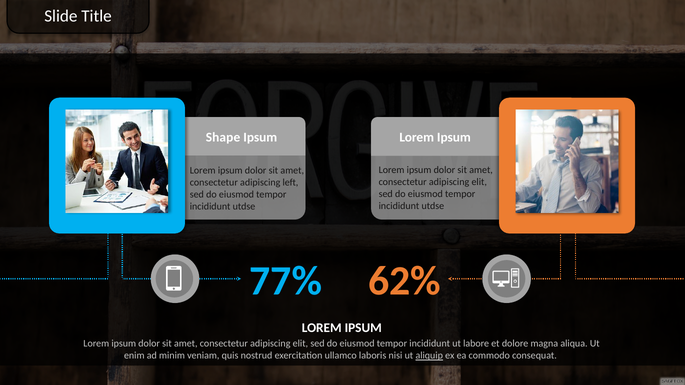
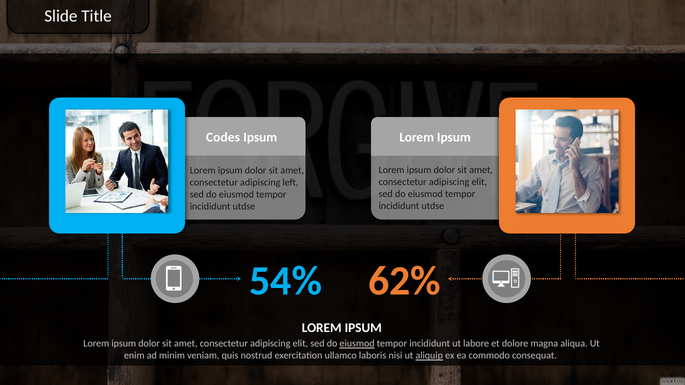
Shape: Shape -> Codes
77%: 77% -> 54%
eiusmod at (357, 344) underline: none -> present
